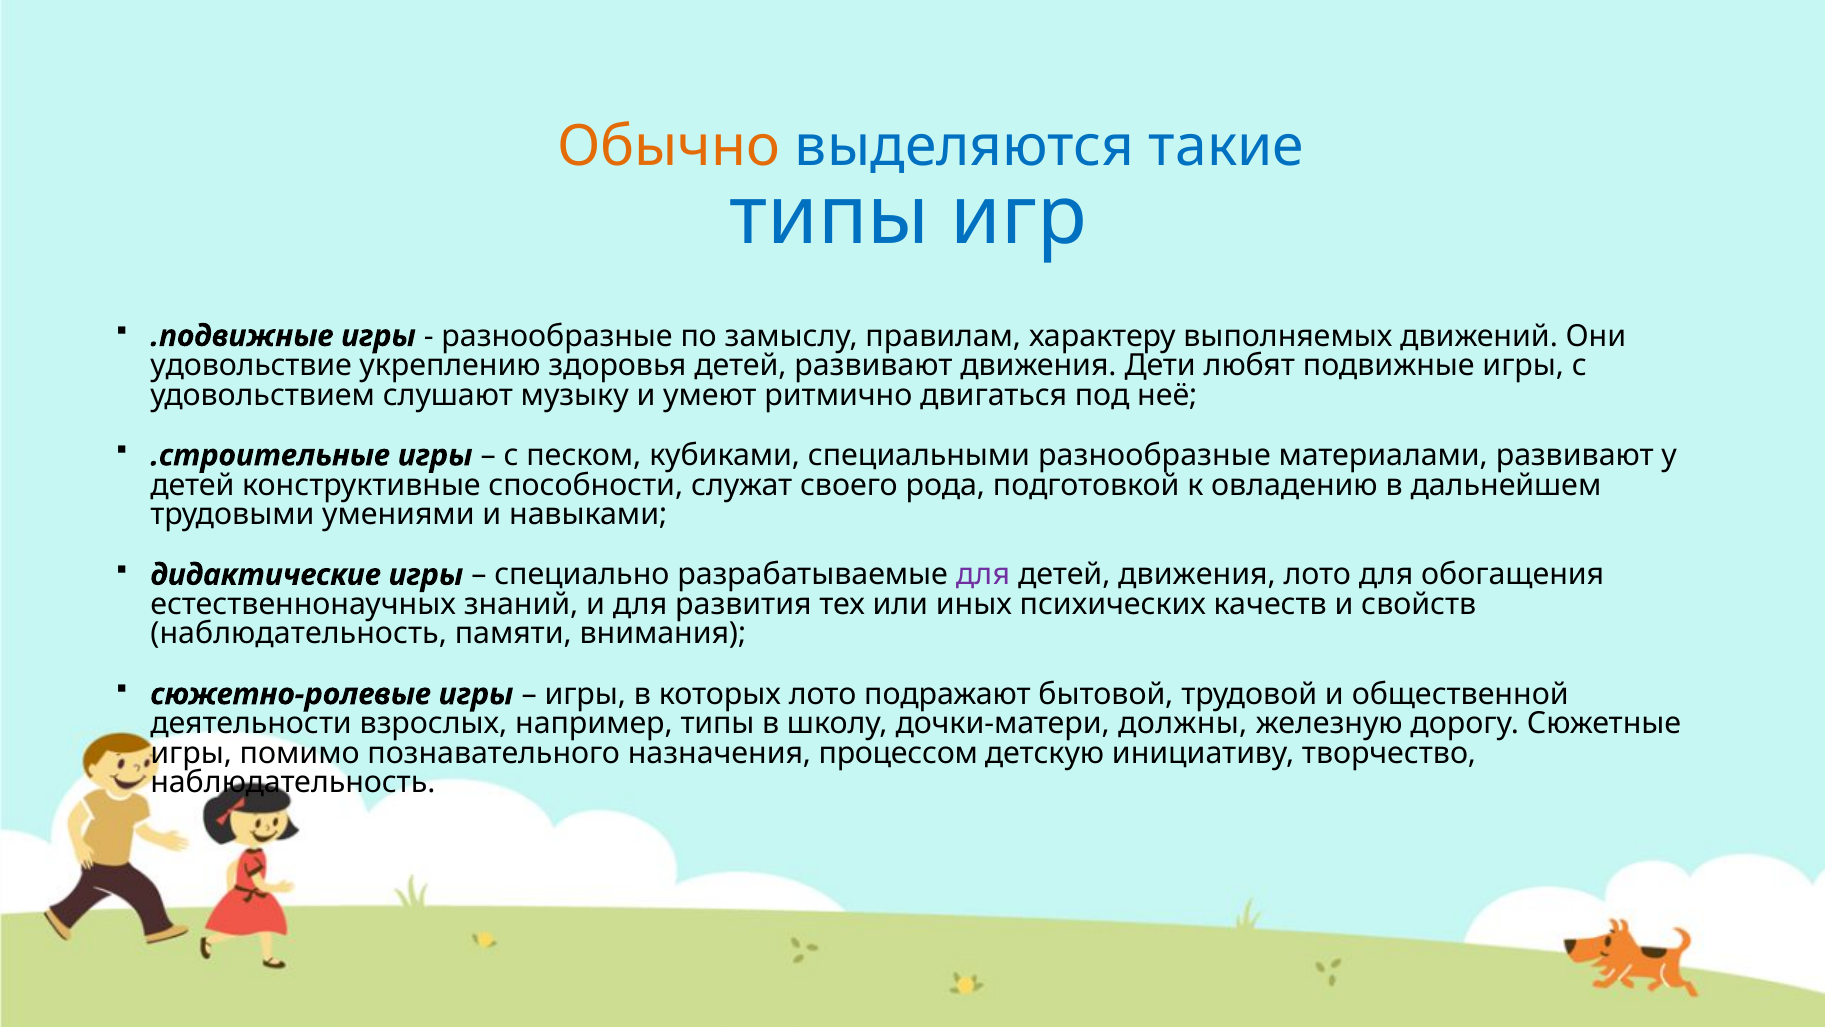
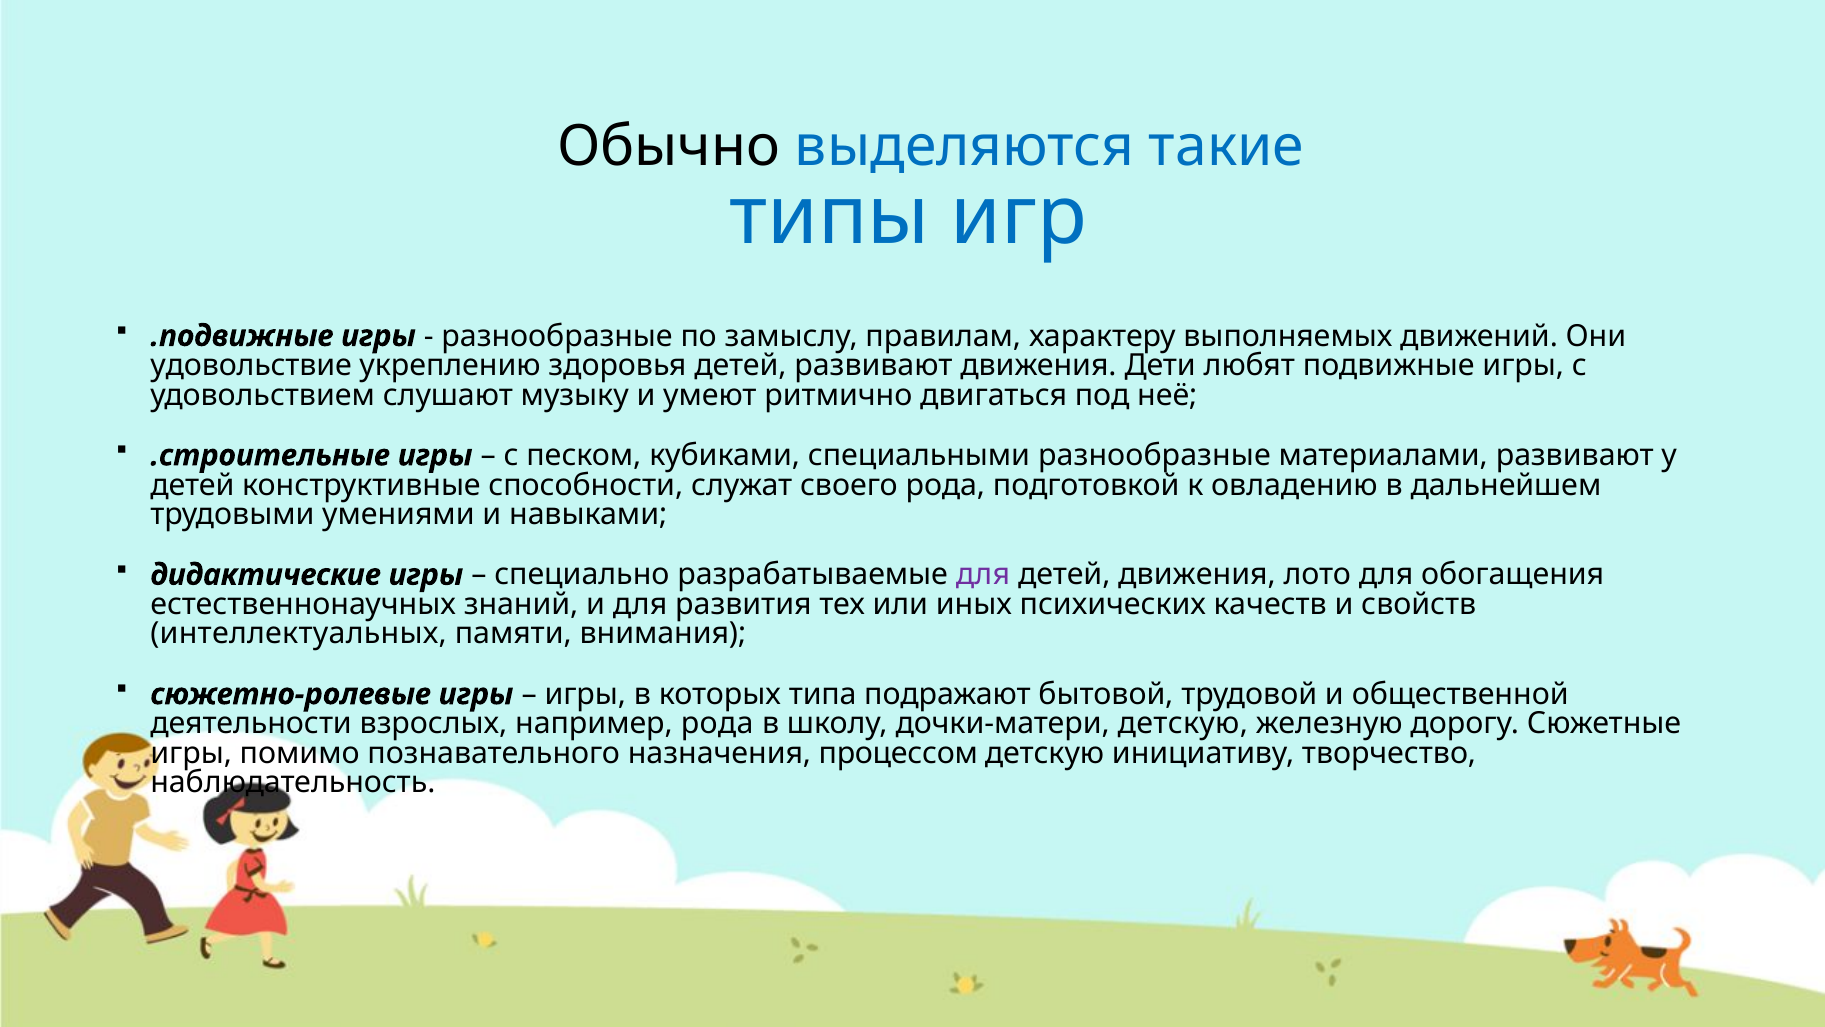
Обычно colour: orange -> black
наблюдательность at (299, 634): наблюдательность -> интеллектуальных
которых лото: лото -> типа
например типы: типы -> рода
дочки-матери должны: должны -> детскую
